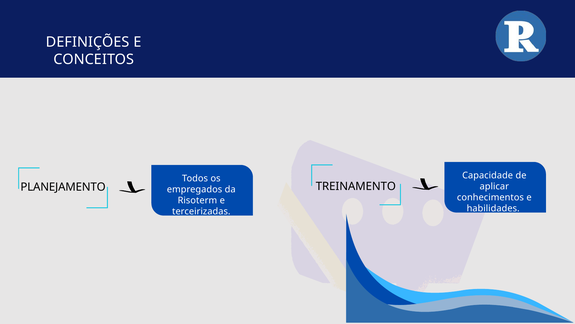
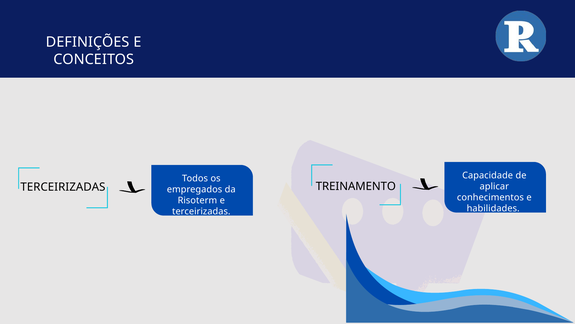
PLANEJAMENTO at (63, 187): PLANEJAMENTO -> TERCEIRIZADAS
